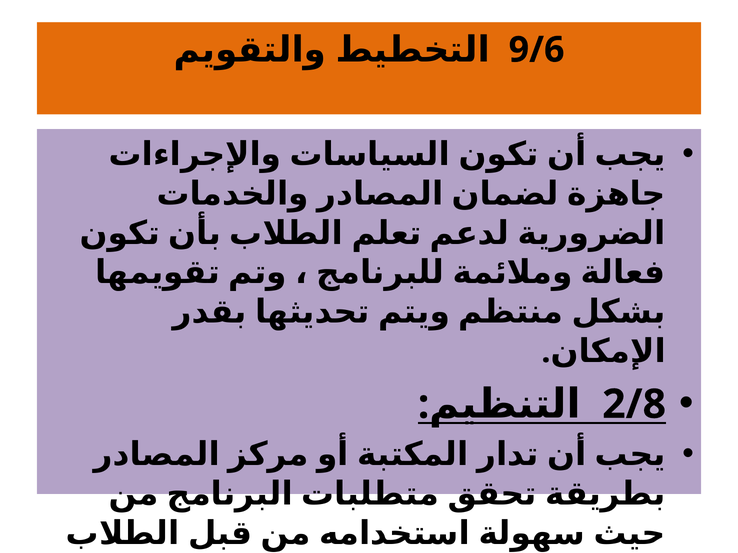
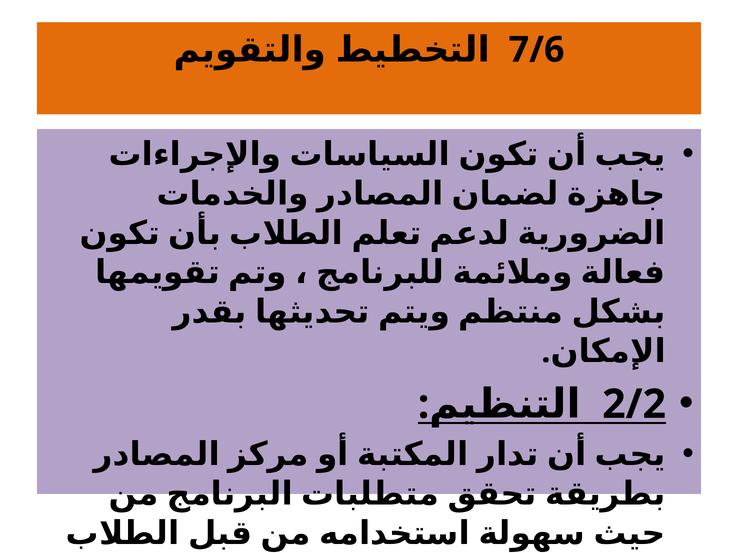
9/6: 9/6 -> 7/6
2/8: 2/8 -> 2/2
